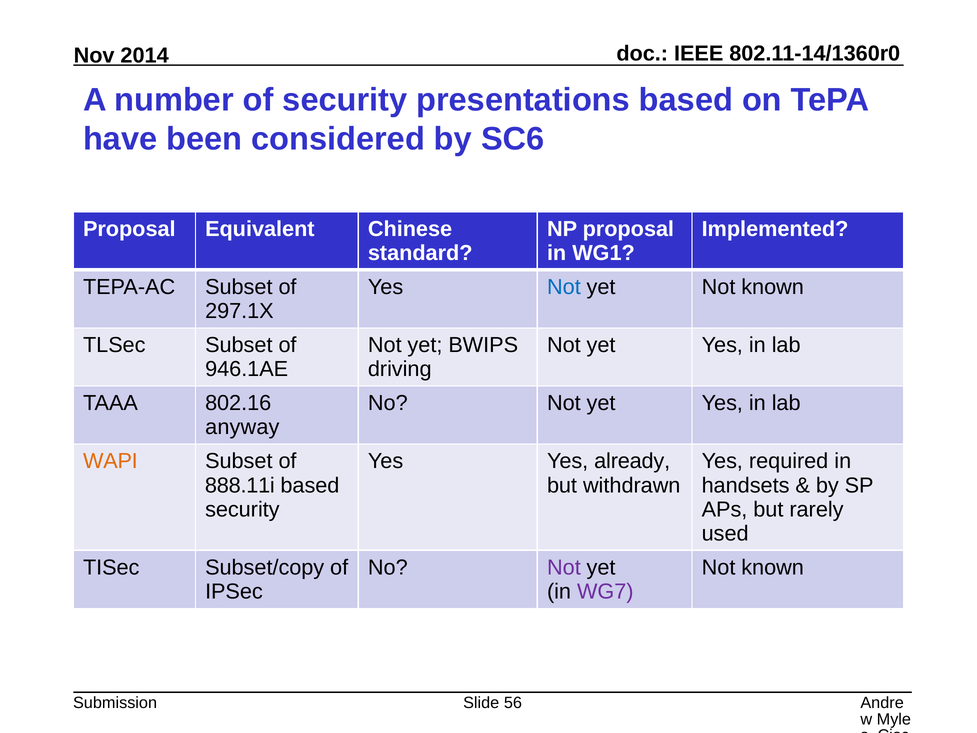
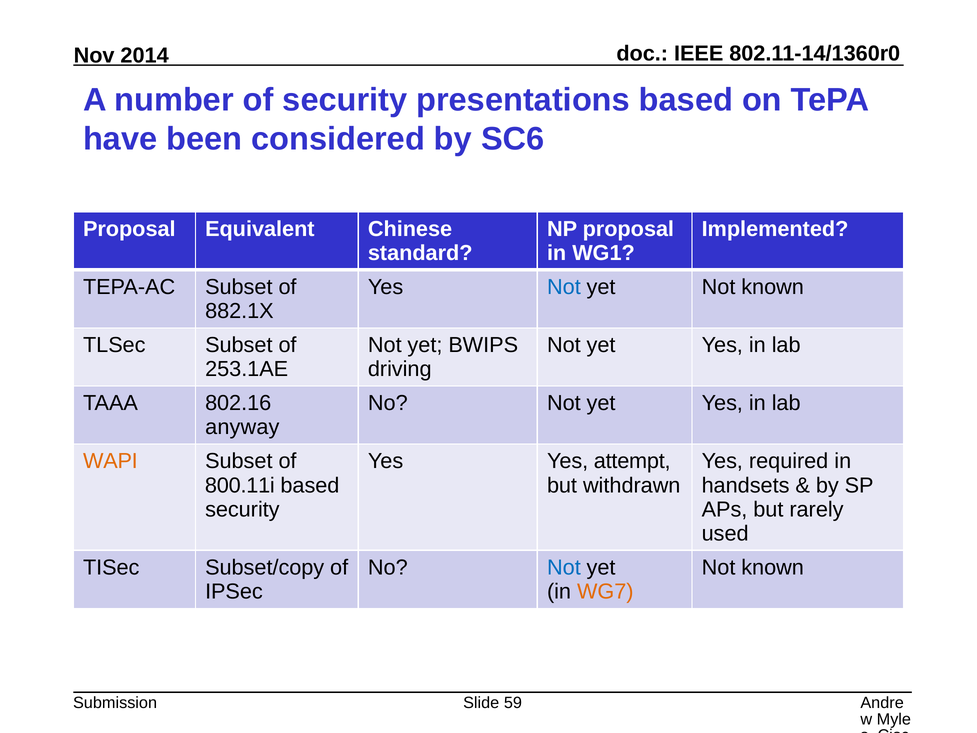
297.1X: 297.1X -> 882.1X
946.1AE: 946.1AE -> 253.1AE
already: already -> attempt
888.11i: 888.11i -> 800.11i
Not at (564, 567) colour: purple -> blue
WG7 colour: purple -> orange
56: 56 -> 59
